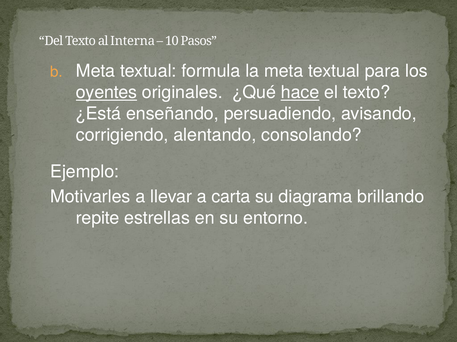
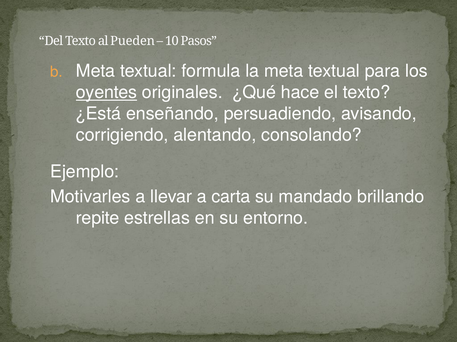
Interna: Interna -> Pueden
hace underline: present -> none
diagrama: diagrama -> mandado
